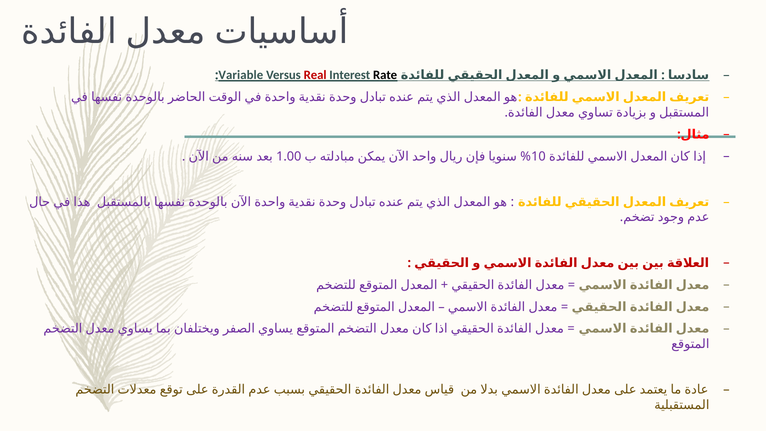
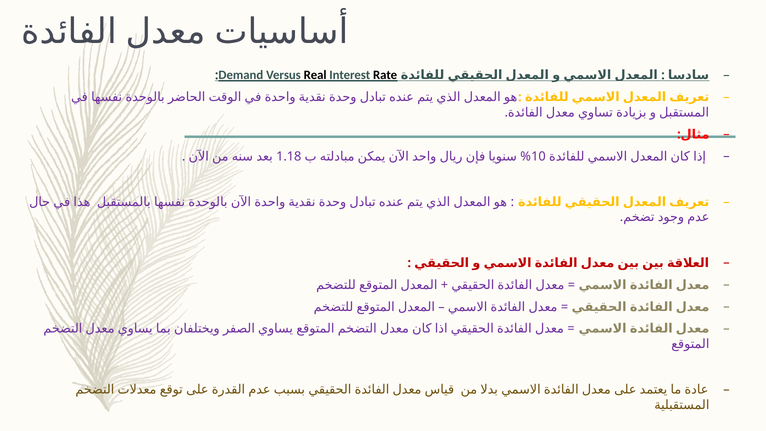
Variable: Variable -> Demand
Real colour: red -> black
1.00: 1.00 -> 1.18
